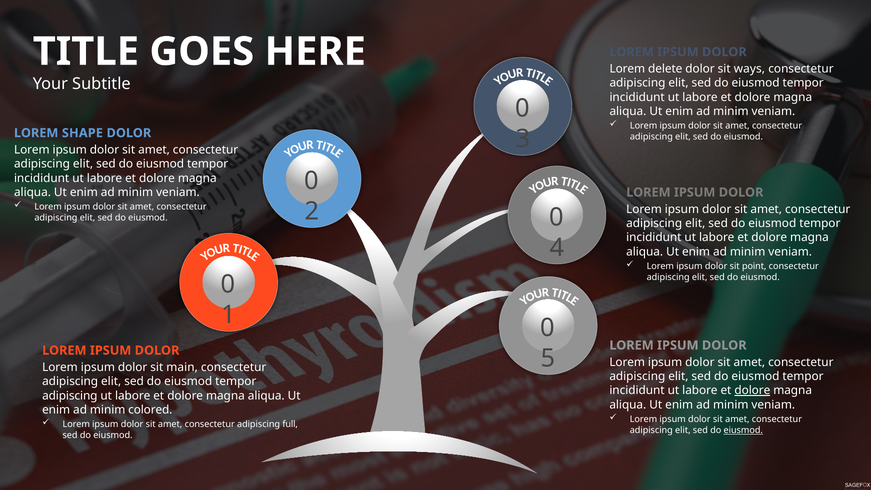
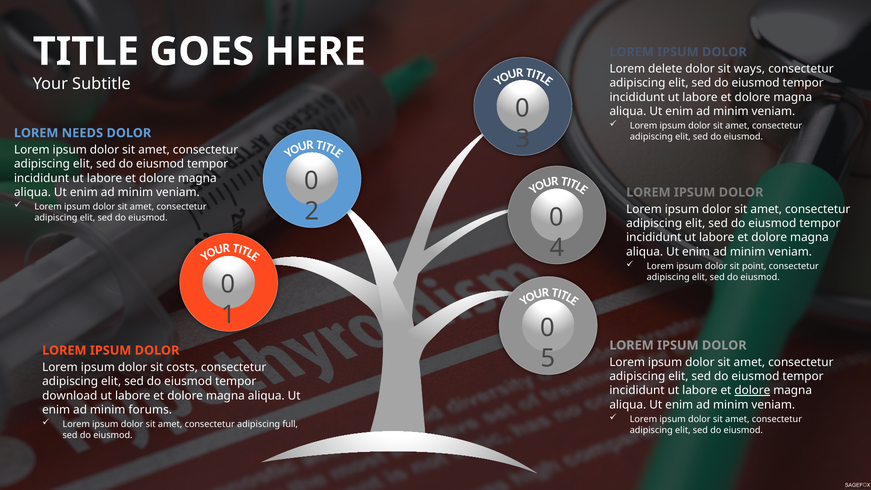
SHAPE: SHAPE -> NEEDS
main: main -> costs
adipiscing at (70, 396): adipiscing -> download
colored: colored -> forums
eiusmod at (743, 430) underline: present -> none
